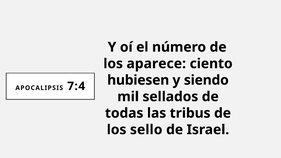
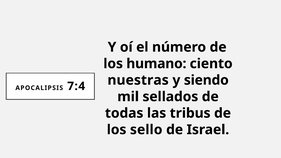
aparece: aparece -> humano
hubiesen: hubiesen -> nuestras
